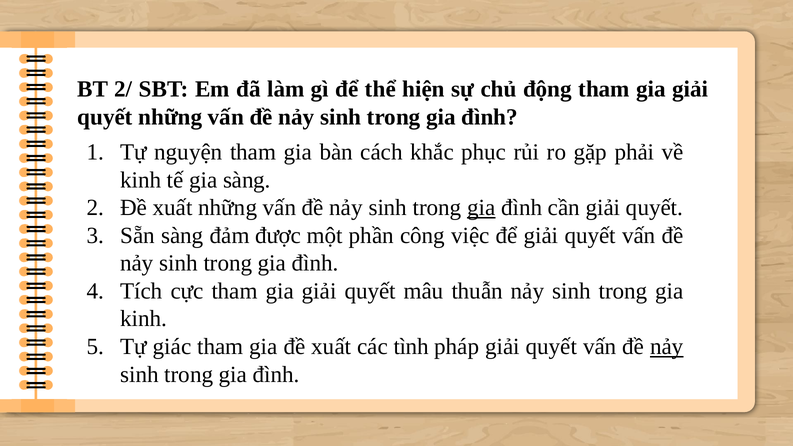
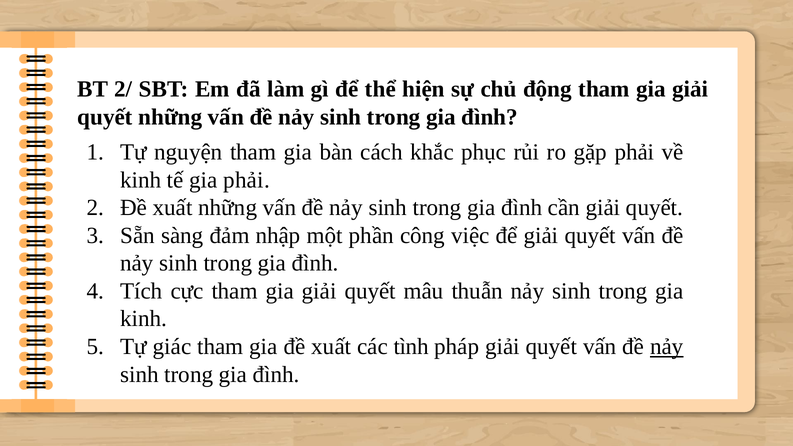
gia sàng: sàng -> phải
gia at (481, 208) underline: present -> none
được: được -> nhập
